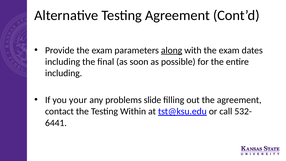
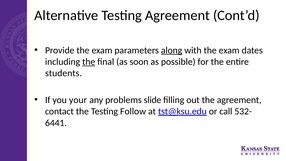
the at (89, 62) underline: none -> present
including at (64, 73): including -> students
Within: Within -> Follow
